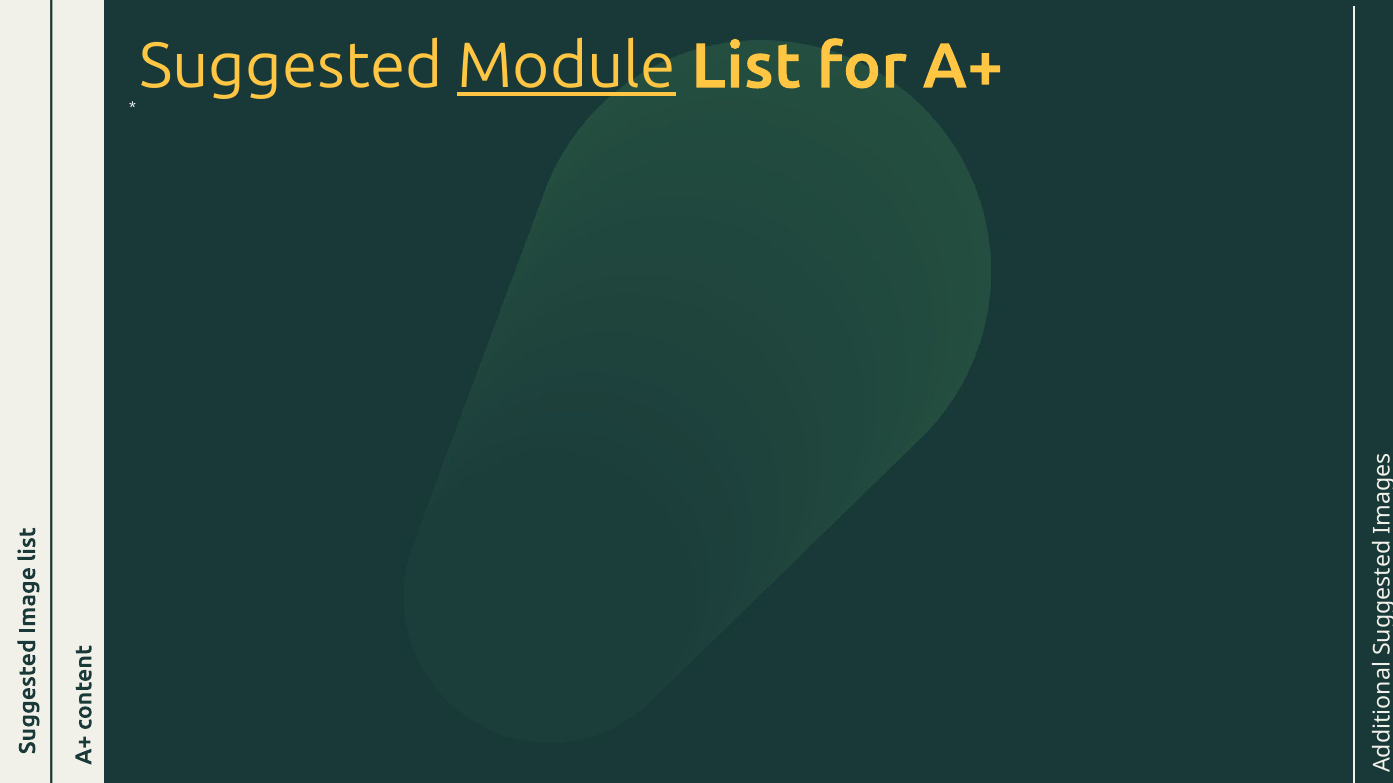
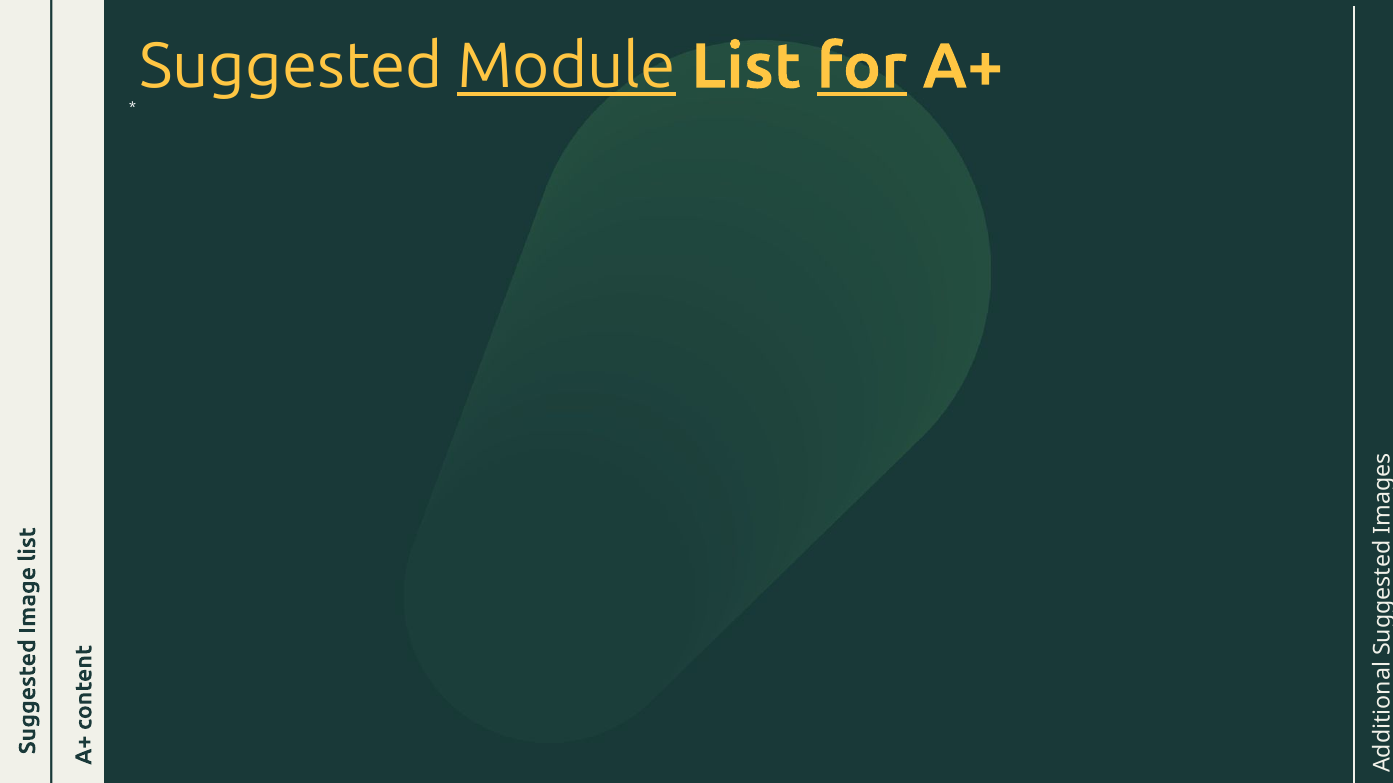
for underline: none -> present
